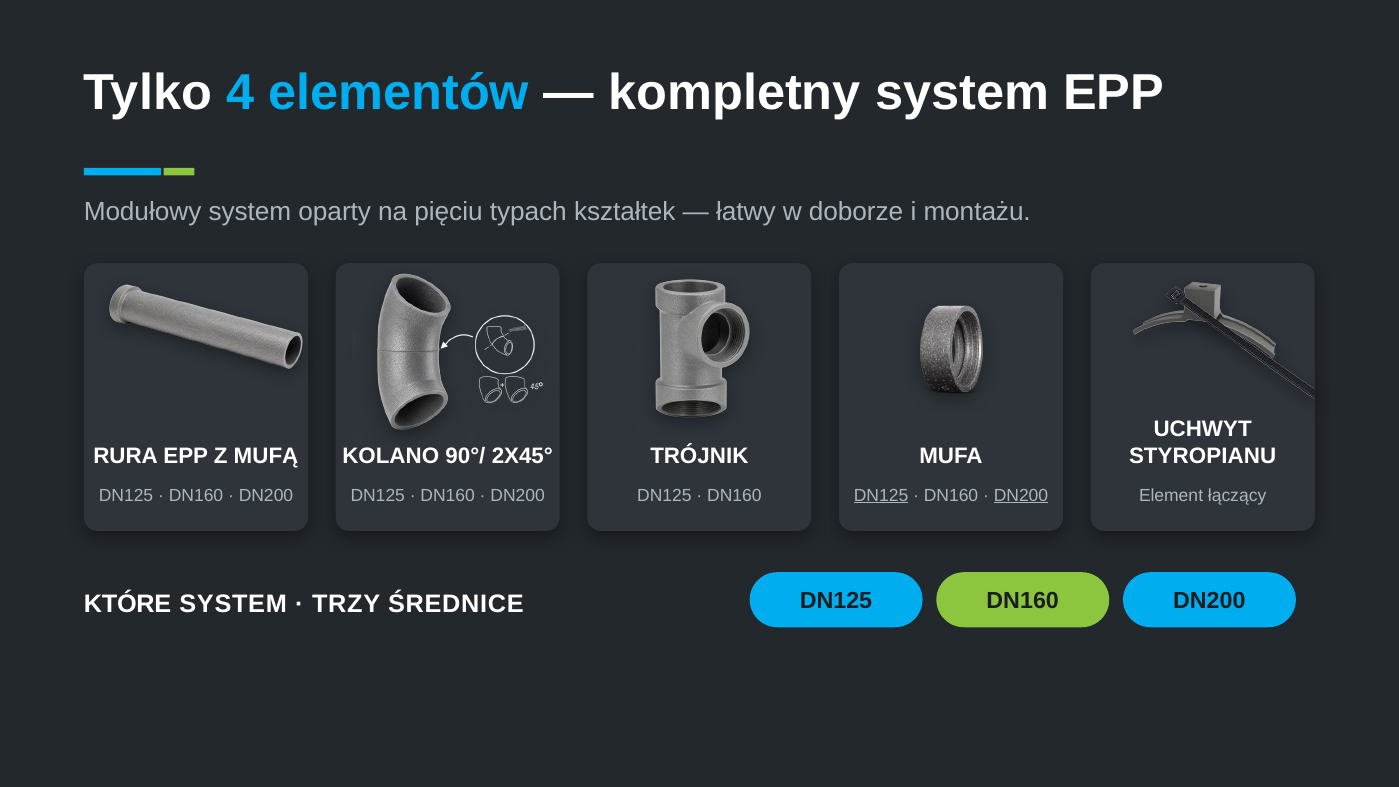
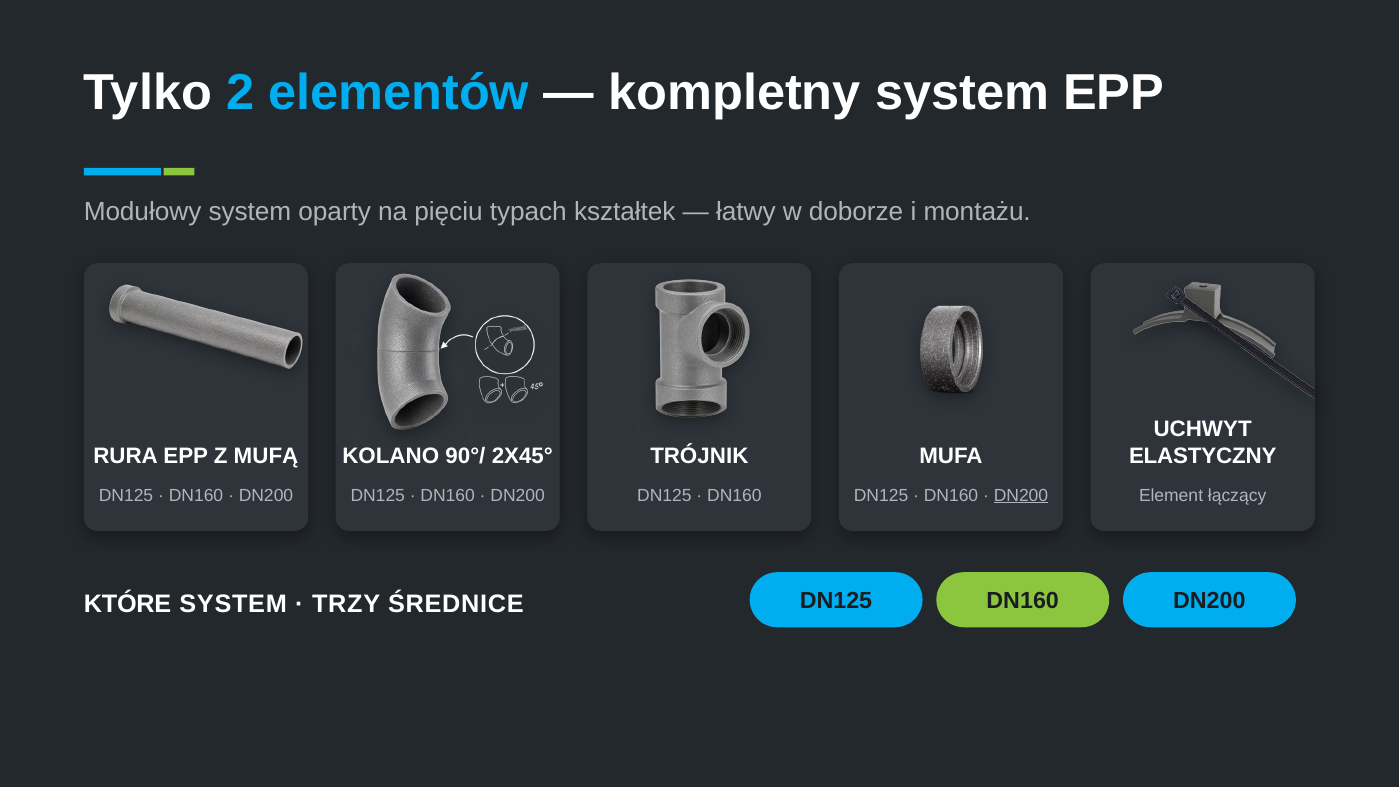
4: 4 -> 2
STYROPIANU: STYROPIANU -> ELASTYCZNY
DN125 at (881, 495) underline: present -> none
